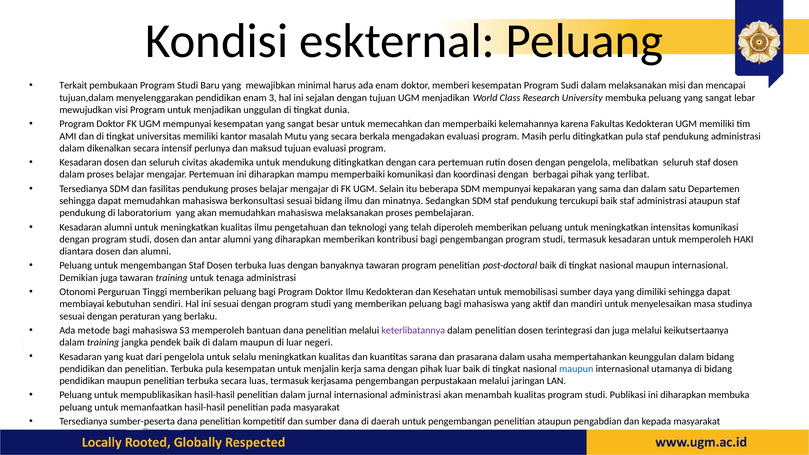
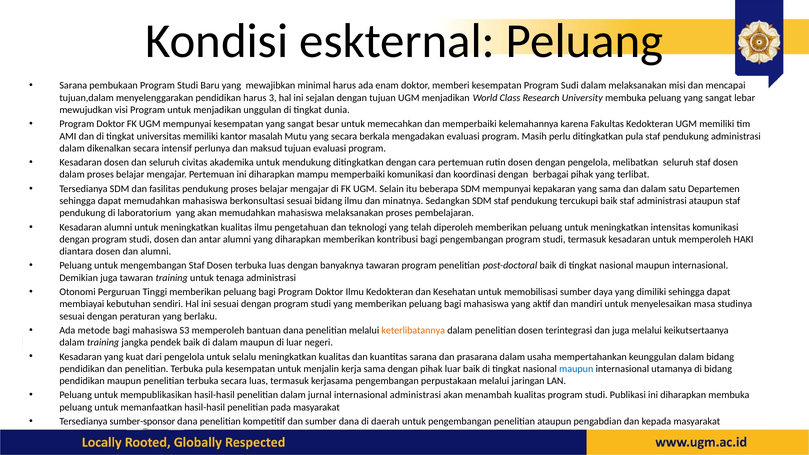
Terkait at (73, 86): Terkait -> Sarana
pendidikan enam: enam -> harus
keterlibatannya colour: purple -> orange
sumber-peserta: sumber-peserta -> sumber-sponsor
